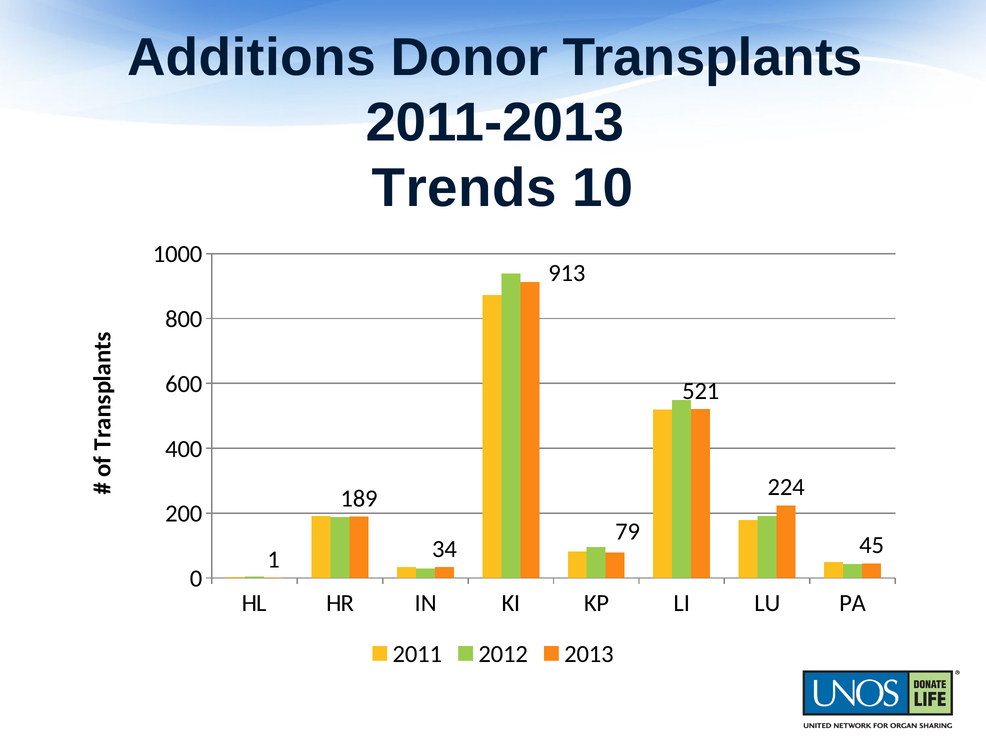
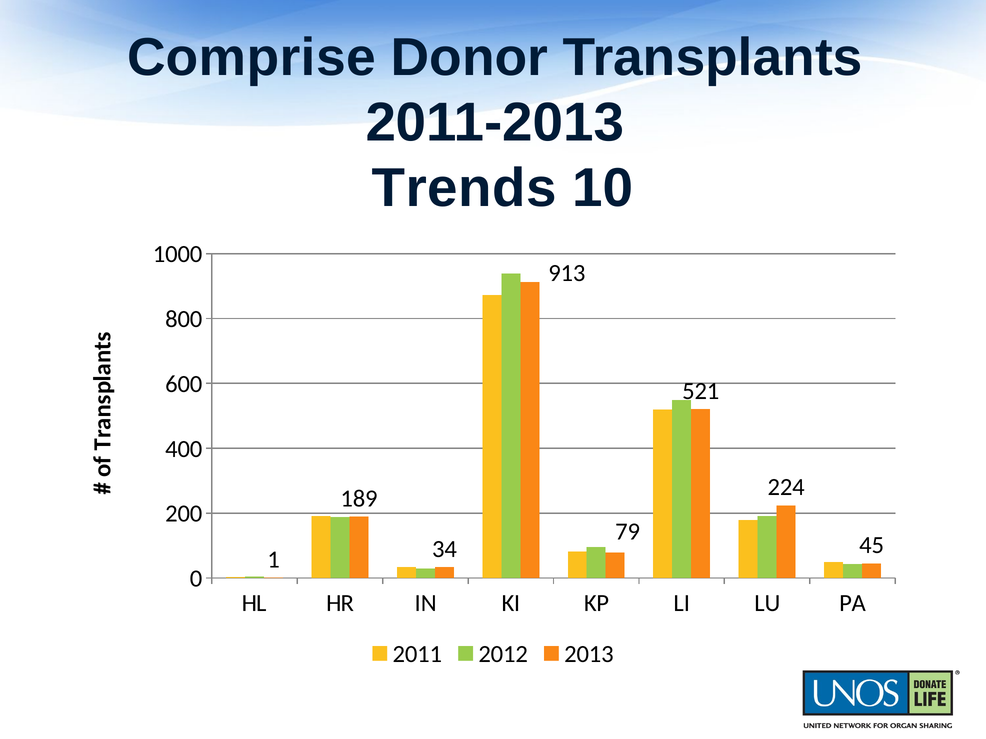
Additions: Additions -> Comprise
